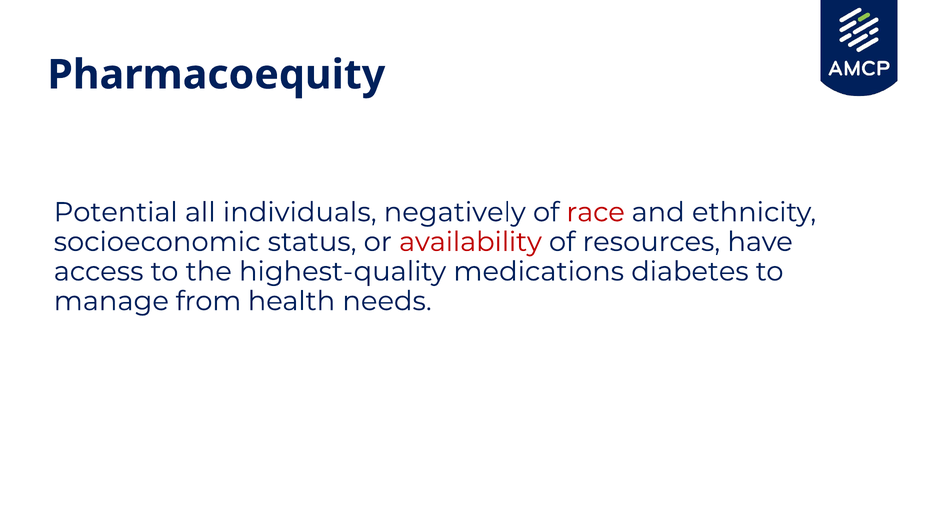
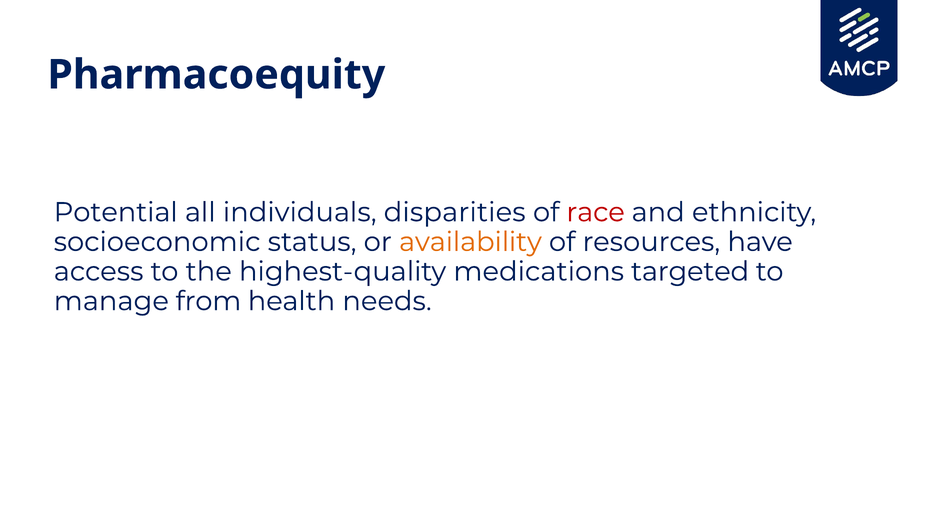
negatively: negatively -> disparities
availability colour: red -> orange
diabetes: diabetes -> targeted
